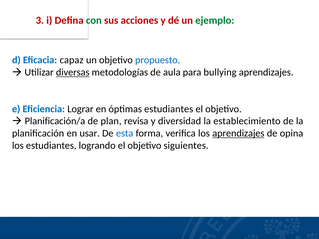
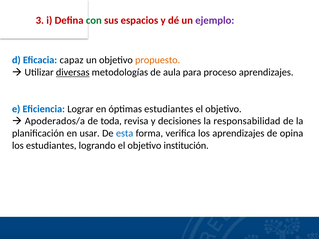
acciones: acciones -> espacios
ejemplo colour: green -> purple
propuesto colour: blue -> orange
bullying: bullying -> proceso
Planificación/a: Planificación/a -> Apoderados/a
plan: plan -> toda
diversidad: diversidad -> decisiones
establecimiento: establecimiento -> responsabilidad
aprendizajes at (238, 133) underline: present -> none
siguientes: siguientes -> institución
